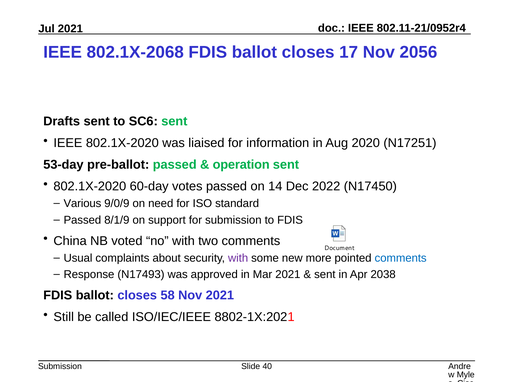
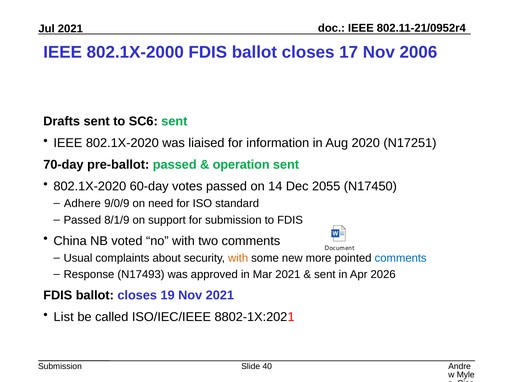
802.1X-2068: 802.1X-2068 -> 802.1X-2000
2056: 2056 -> 2006
53-day: 53-day -> 70-day
2022: 2022 -> 2055
Various: Various -> Adhere
with at (238, 258) colour: purple -> orange
2038: 2038 -> 2026
58: 58 -> 19
Still: Still -> List
